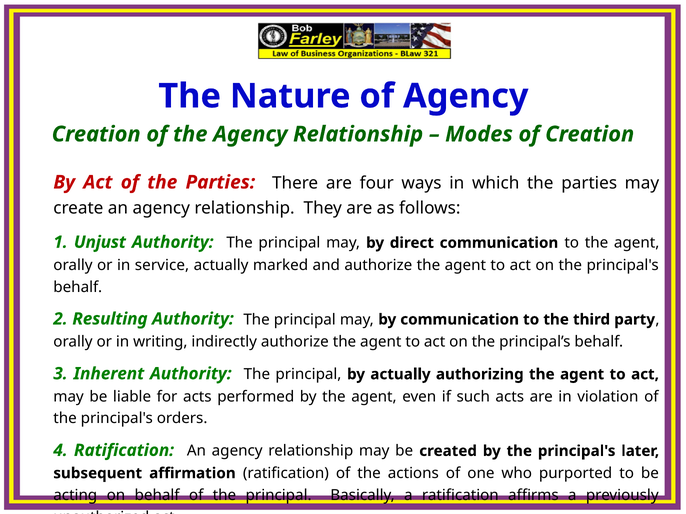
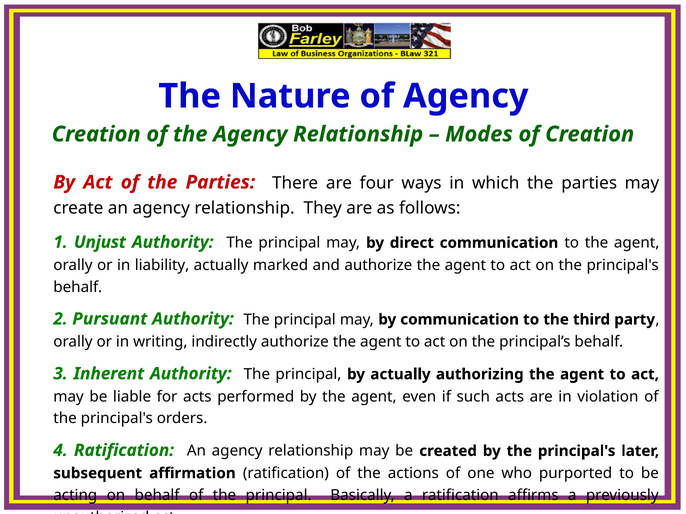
service: service -> liability
Resulting: Resulting -> Pursuant
